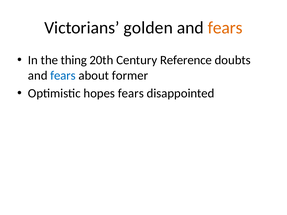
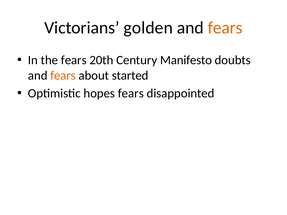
the thing: thing -> fears
Reference: Reference -> Manifesto
fears at (63, 76) colour: blue -> orange
former: former -> started
